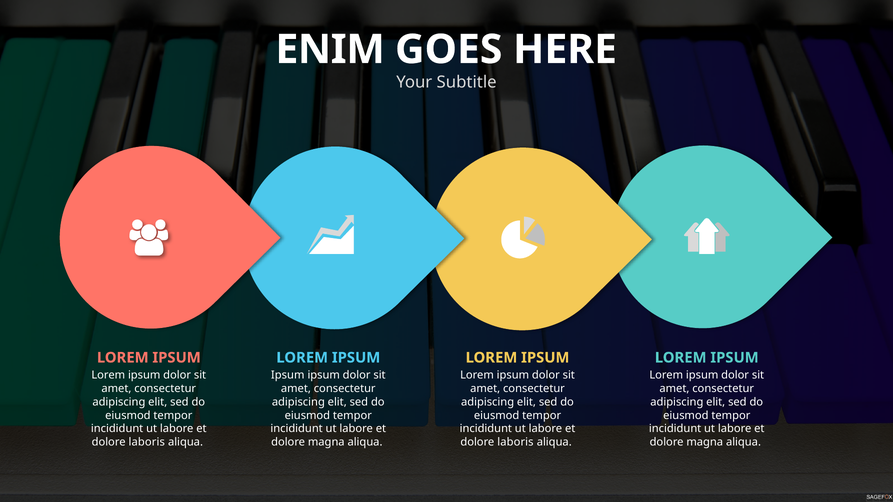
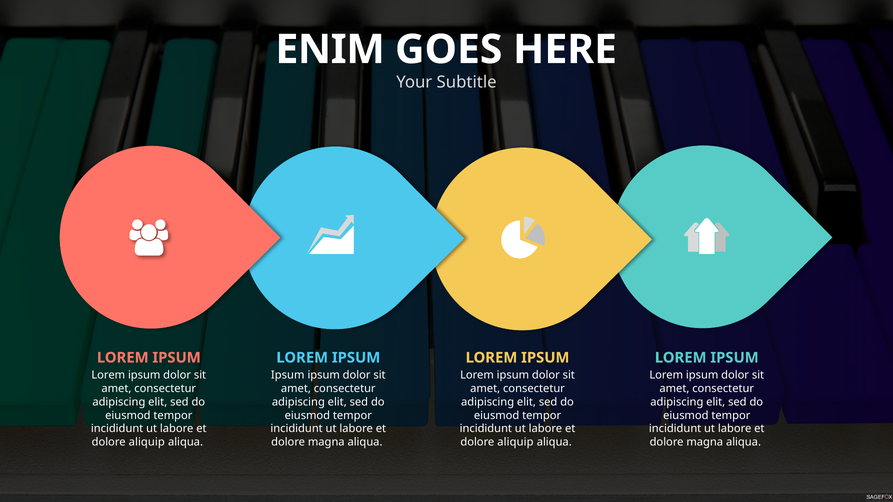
laboris at (147, 442): laboris -> aliquip
laboris at (515, 442): laboris -> aliquip
